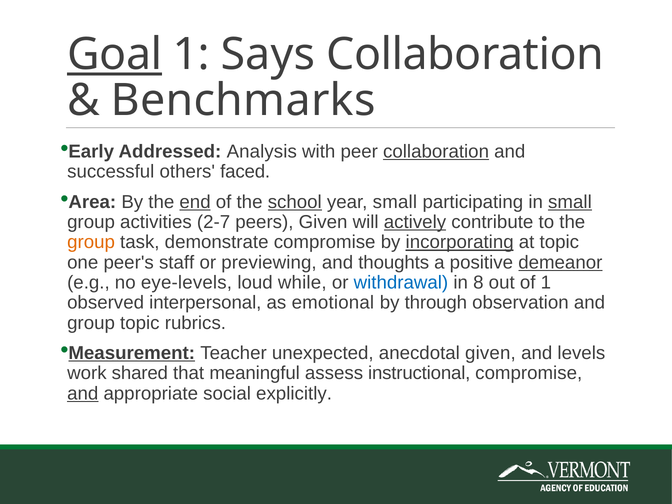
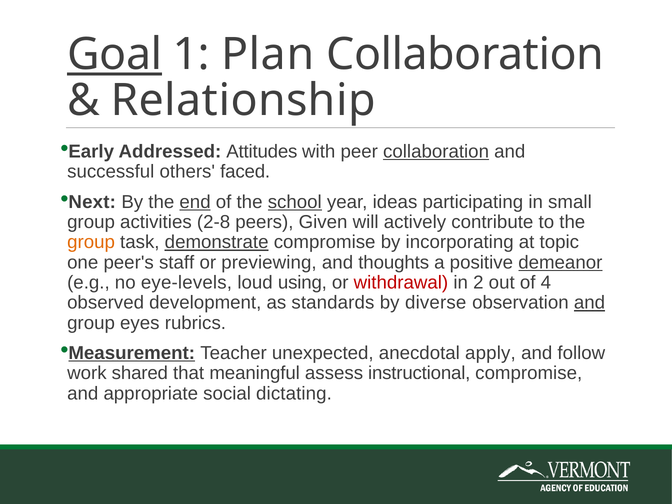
Says: Says -> Plan
Benchmarks: Benchmarks -> Relationship
Analysis: Analysis -> Attitudes
Area: Area -> Next
year small: small -> ideas
small at (570, 202) underline: present -> none
2-7: 2-7 -> 2-8
actively underline: present -> none
demonstrate underline: none -> present
incorporating underline: present -> none
while: while -> using
withdrawal colour: blue -> red
8: 8 -> 2
of 1: 1 -> 4
interpersonal: interpersonal -> development
emotional: emotional -> standards
through: through -> diverse
and at (589, 303) underline: none -> present
group topic: topic -> eyes
anecdotal given: given -> apply
levels: levels -> follow
and at (83, 393) underline: present -> none
explicitly: explicitly -> dictating
